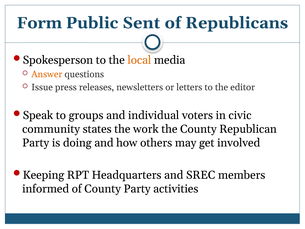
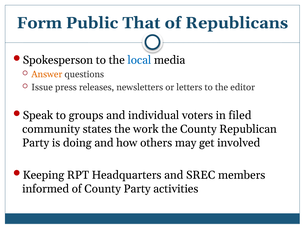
Sent: Sent -> That
local colour: orange -> blue
civic: civic -> filed
